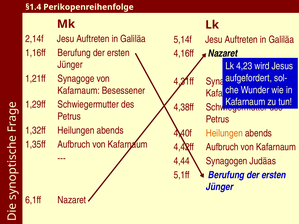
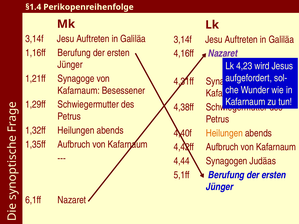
2,14f at (34, 39): 2,14f -> 3,14f
5,14f at (183, 40): 5,14f -> 3,14f
Nazaret at (223, 54) colour: black -> purple
